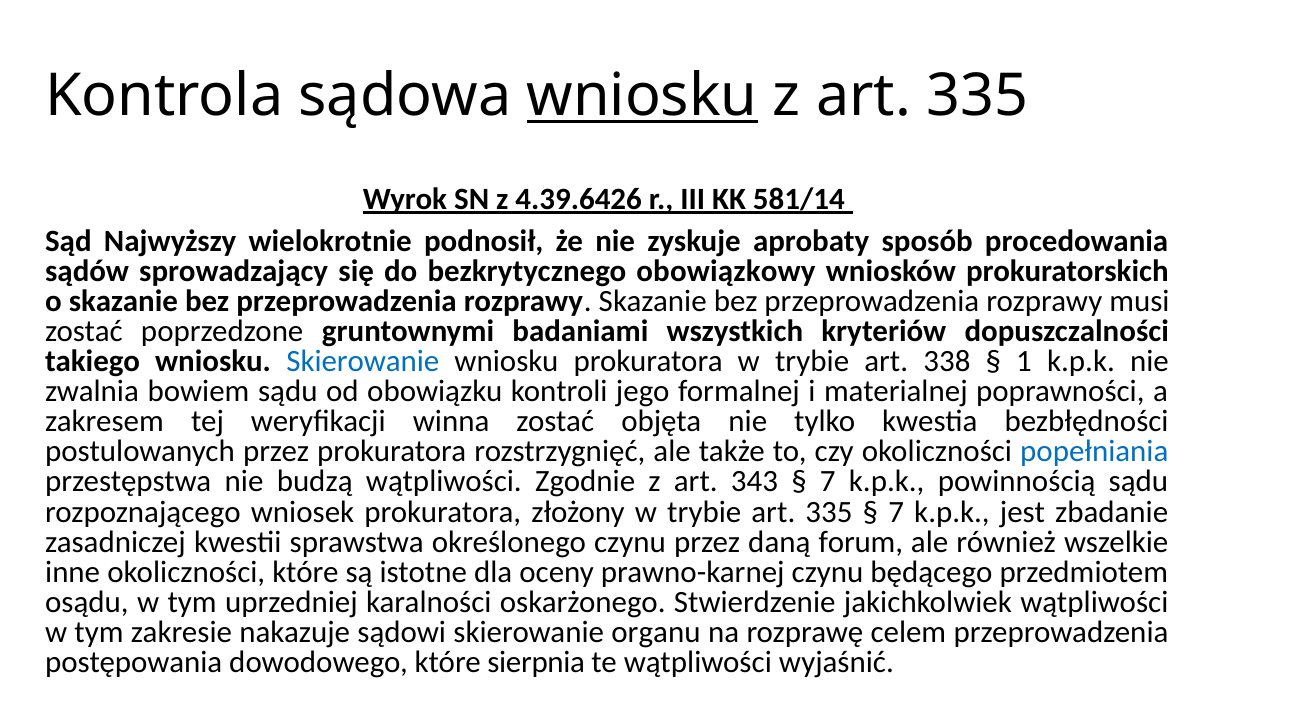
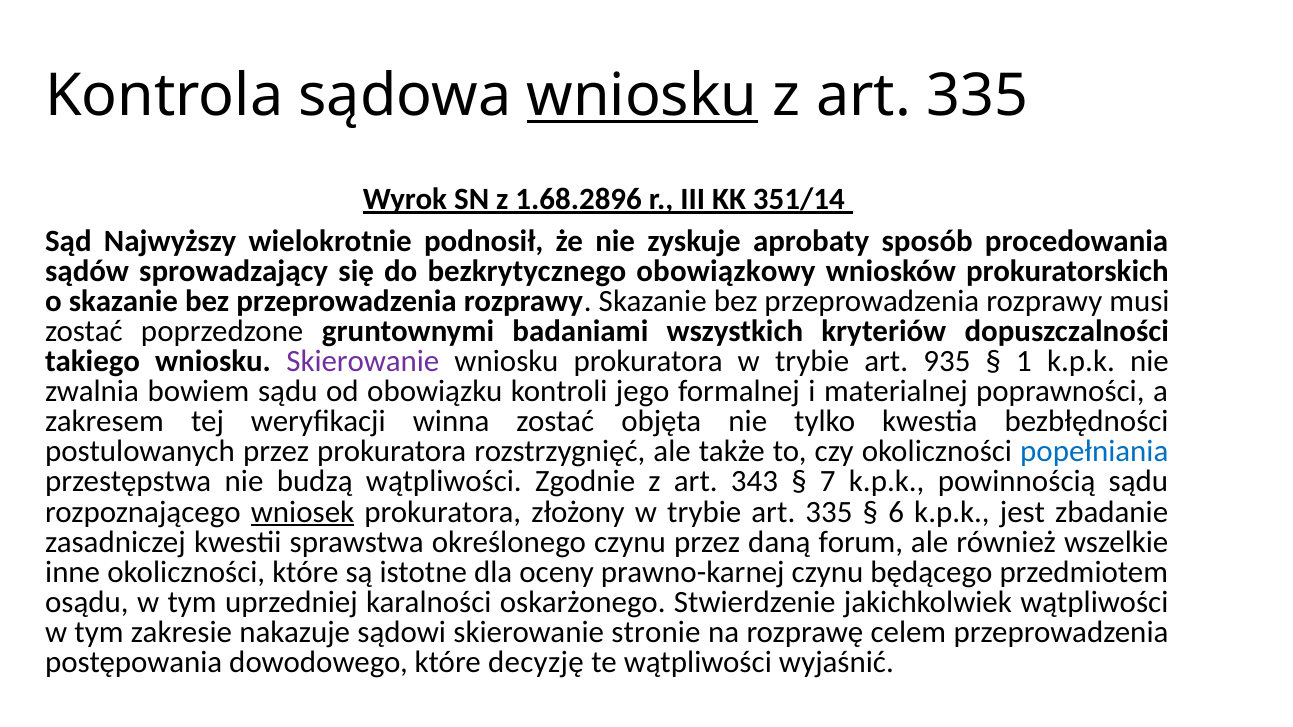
4.39.6426: 4.39.6426 -> 1.68.2896
581/14: 581/14 -> 351/14
Skierowanie at (363, 362) colour: blue -> purple
338: 338 -> 935
wniosek underline: none -> present
7 at (896, 512): 7 -> 6
organu: organu -> stronie
sierpnia: sierpnia -> decyzję
